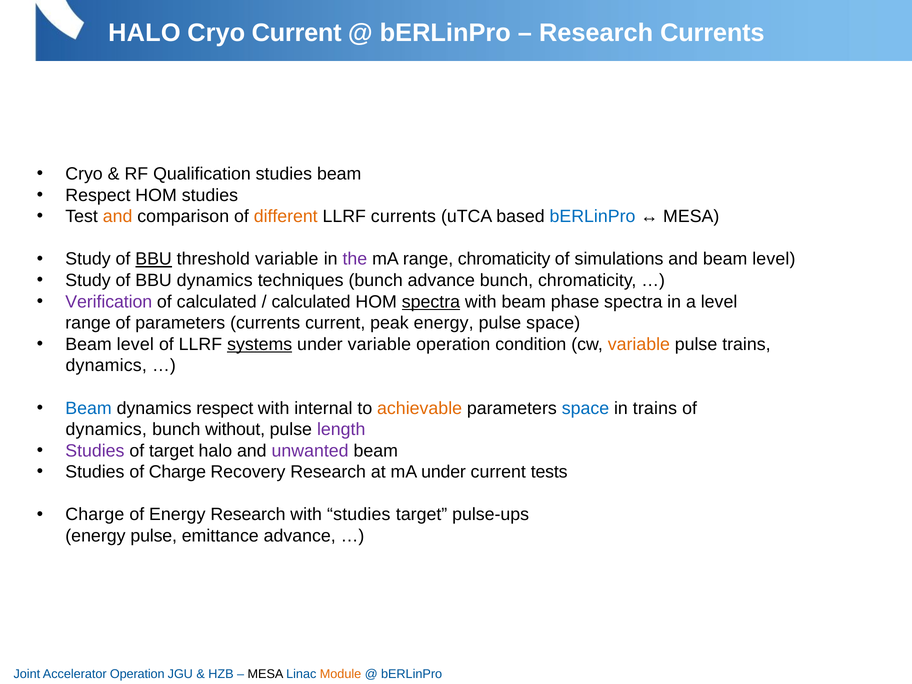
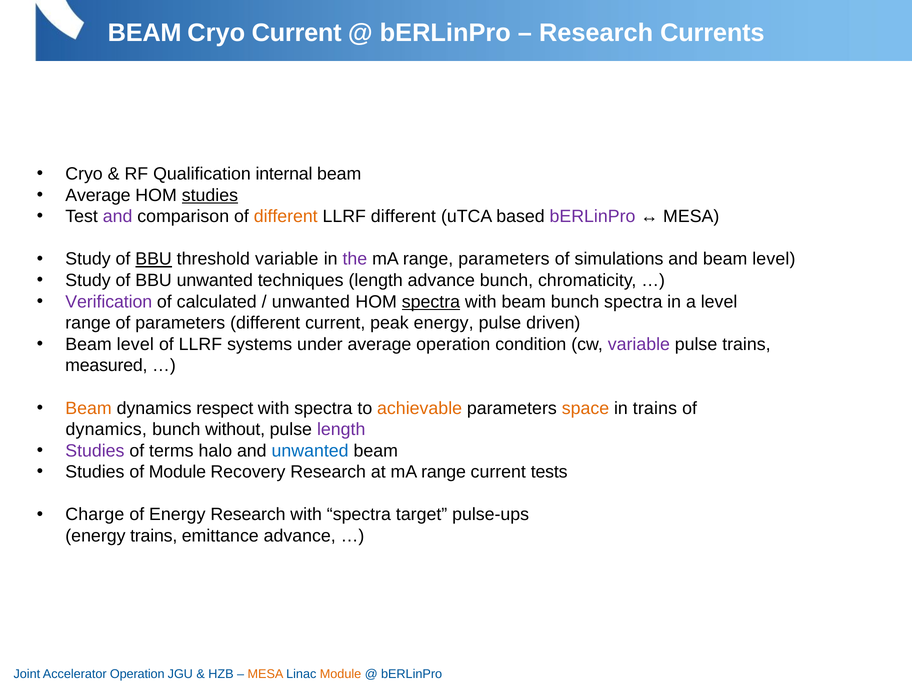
HALO at (144, 33): HALO -> BEAM
Qualification studies: studies -> internal
Respect at (98, 195): Respect -> Average
studies at (210, 195) underline: none -> present
and at (118, 217) colour: orange -> purple
LLRF currents: currents -> different
bERLinPro at (592, 217) colour: blue -> purple
range chromaticity: chromaticity -> parameters
BBU dynamics: dynamics -> unwanted
techniques bunch: bunch -> length
calculated at (311, 302): calculated -> unwanted
beam phase: phase -> bunch
parameters currents: currents -> different
pulse space: space -> driven
systems underline: present -> none
under variable: variable -> average
variable at (639, 344) colour: orange -> purple
dynamics at (106, 366): dynamics -> measured
Beam at (89, 408) colour: blue -> orange
internal at (323, 408): internal -> spectra
space at (585, 408) colour: blue -> orange
of target: target -> terms
unwanted at (310, 451) colour: purple -> blue
of Charge: Charge -> Module
at mA under: under -> range
studies at (359, 515): studies -> spectra
pulse at (154, 536): pulse -> trains
MESA at (265, 674) colour: black -> orange
